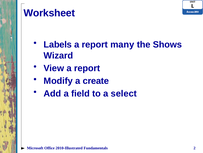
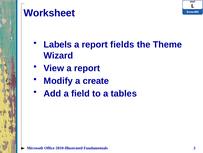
many: many -> fields
Shows: Shows -> Theme
select: select -> tables
